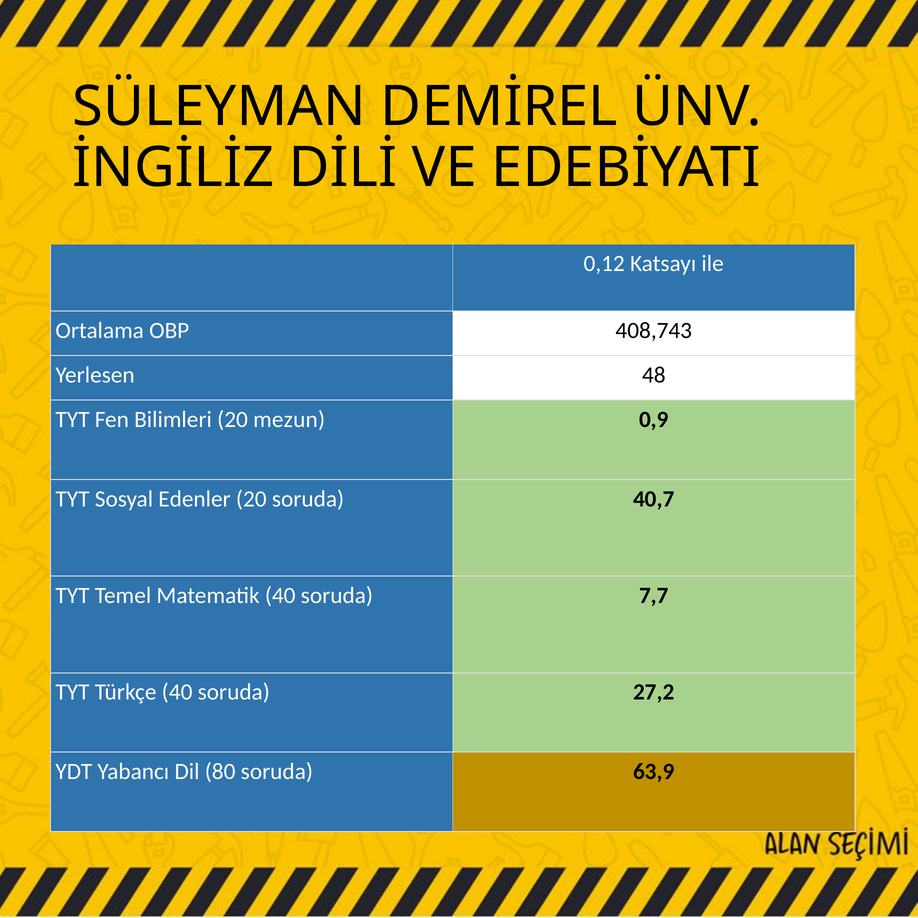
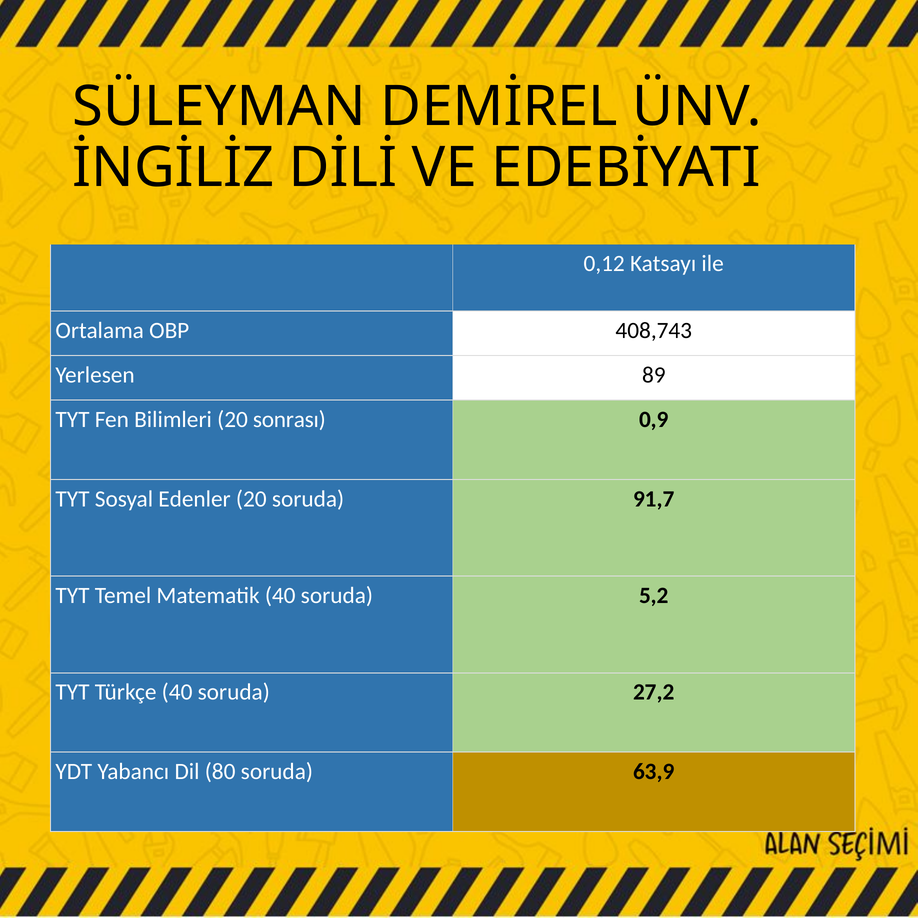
48: 48 -> 89
mezun: mezun -> sonrası
40,7: 40,7 -> 91,7
7,7: 7,7 -> 5,2
